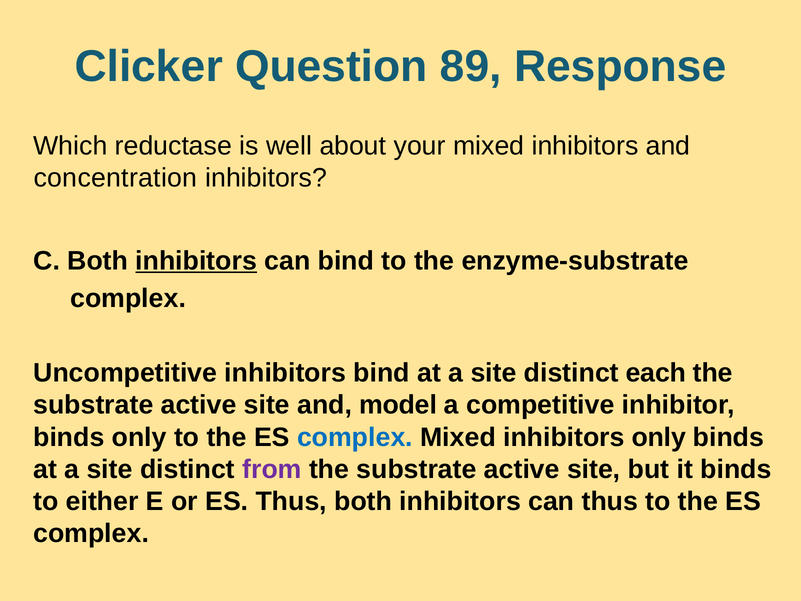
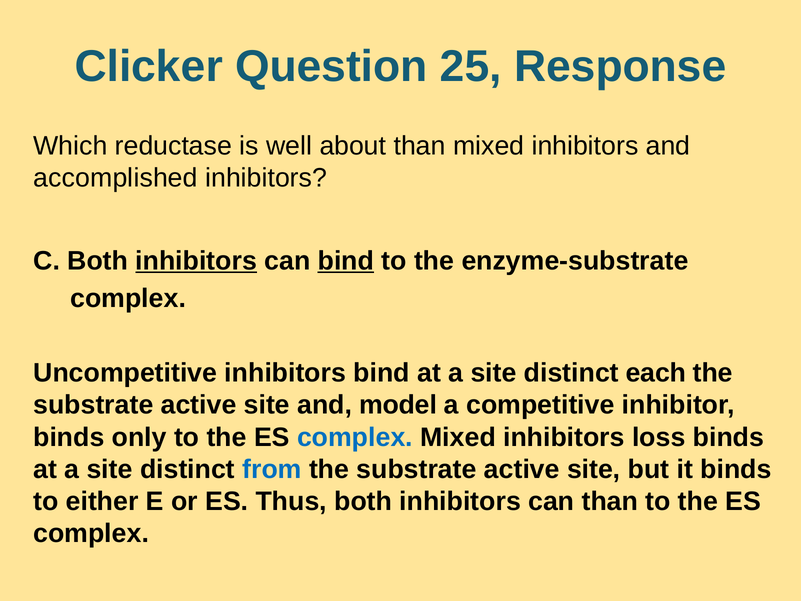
89: 89 -> 25
about your: your -> than
concentration: concentration -> accomplished
bind at (346, 261) underline: none -> present
inhibitors only: only -> loss
from colour: purple -> blue
can thus: thus -> than
